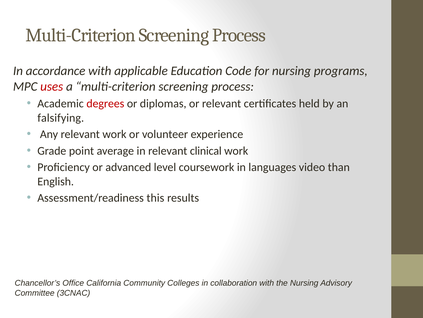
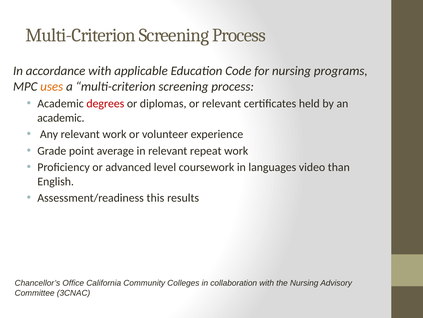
uses colour: red -> orange
falsifying at (61, 118): falsifying -> academic
clinical: clinical -> repeat
